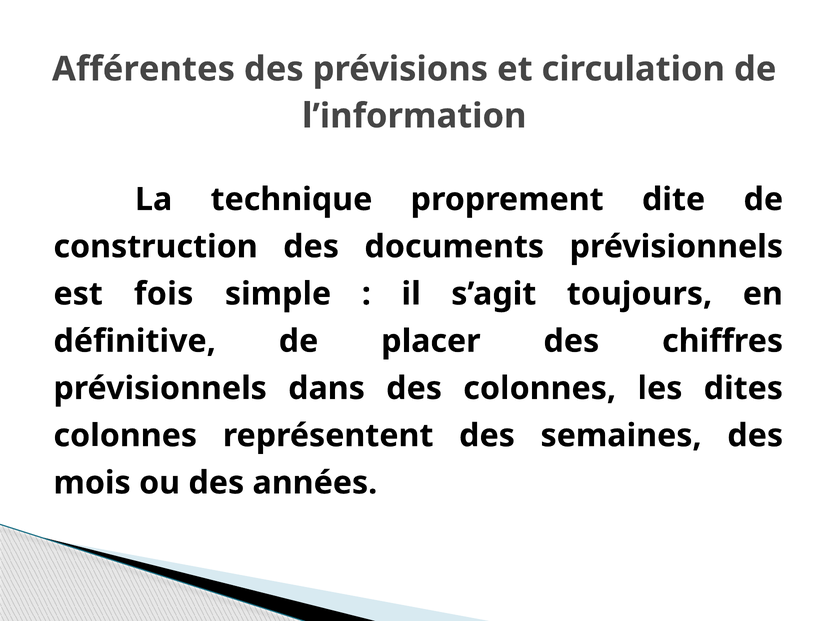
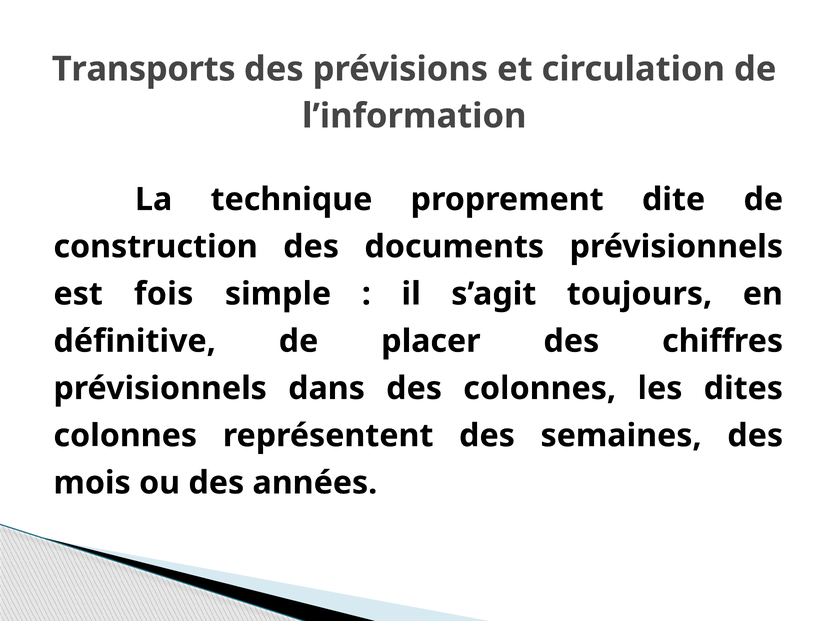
Afférentes: Afférentes -> Transports
